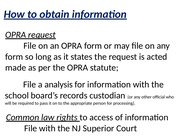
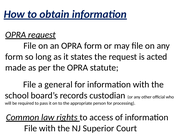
analysis: analysis -> general
